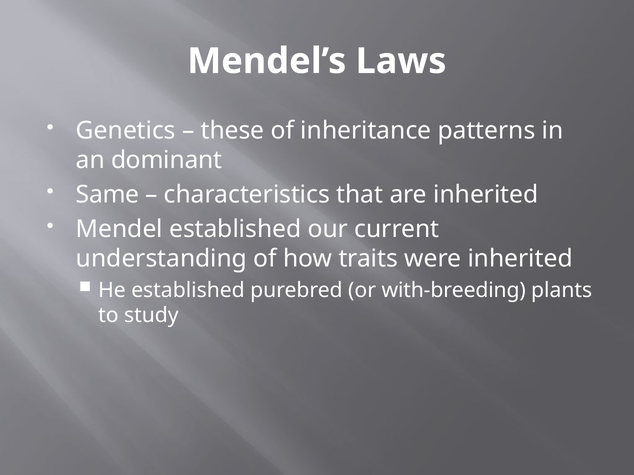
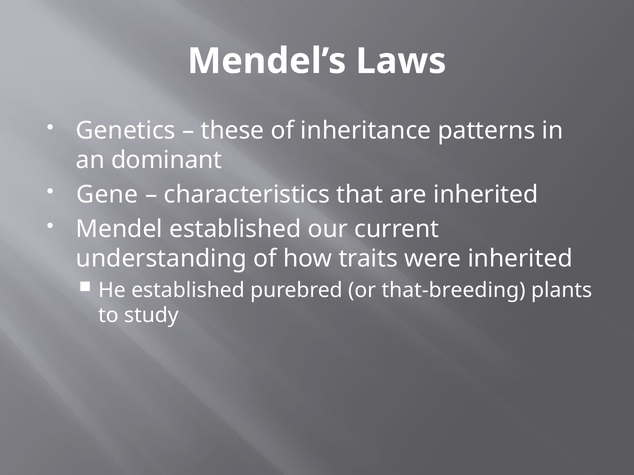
Same: Same -> Gene
with-breeding: with-breeding -> that-breeding
